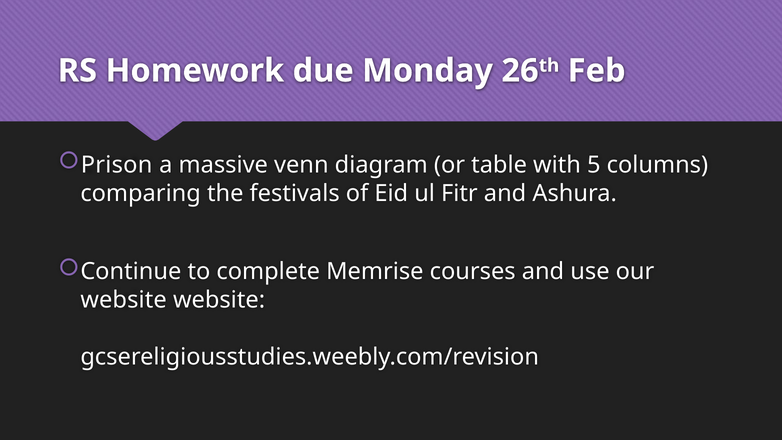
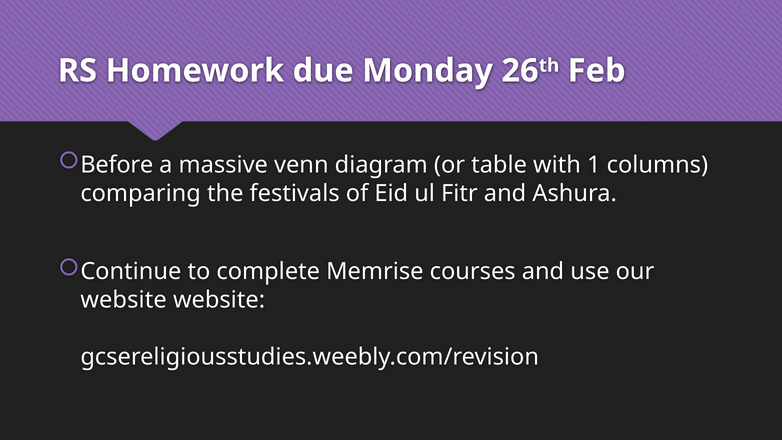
Prison: Prison -> Before
5: 5 -> 1
